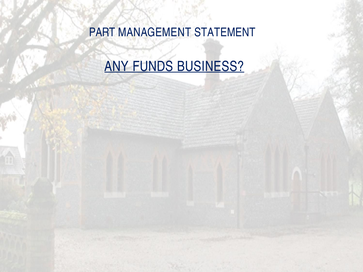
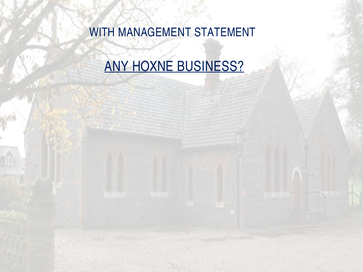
PART: PART -> WITH
FUNDS: FUNDS -> HOXNE
